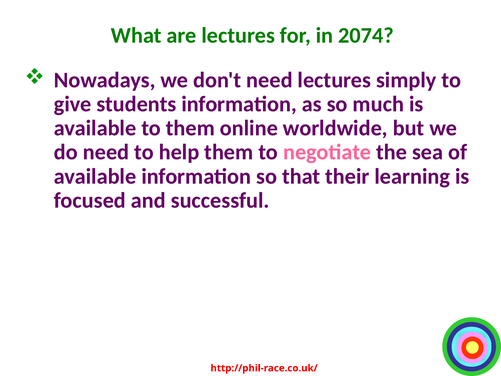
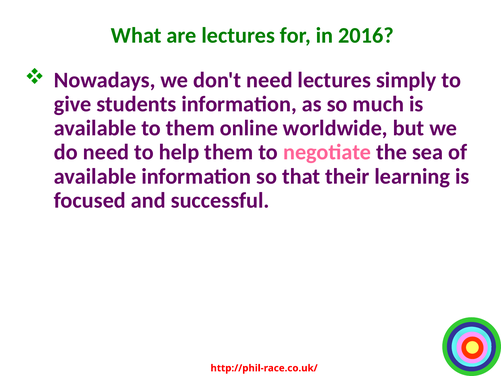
2074: 2074 -> 2016
